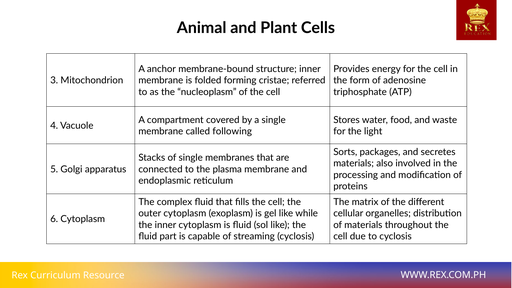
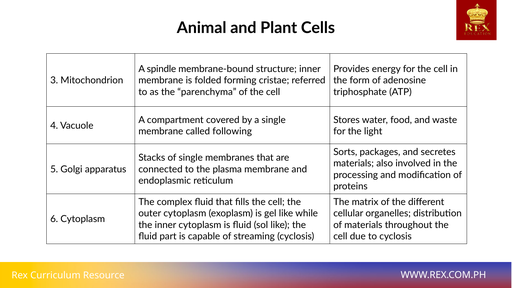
anchor: anchor -> spindle
nucleoplasm: nucleoplasm -> parenchyma
